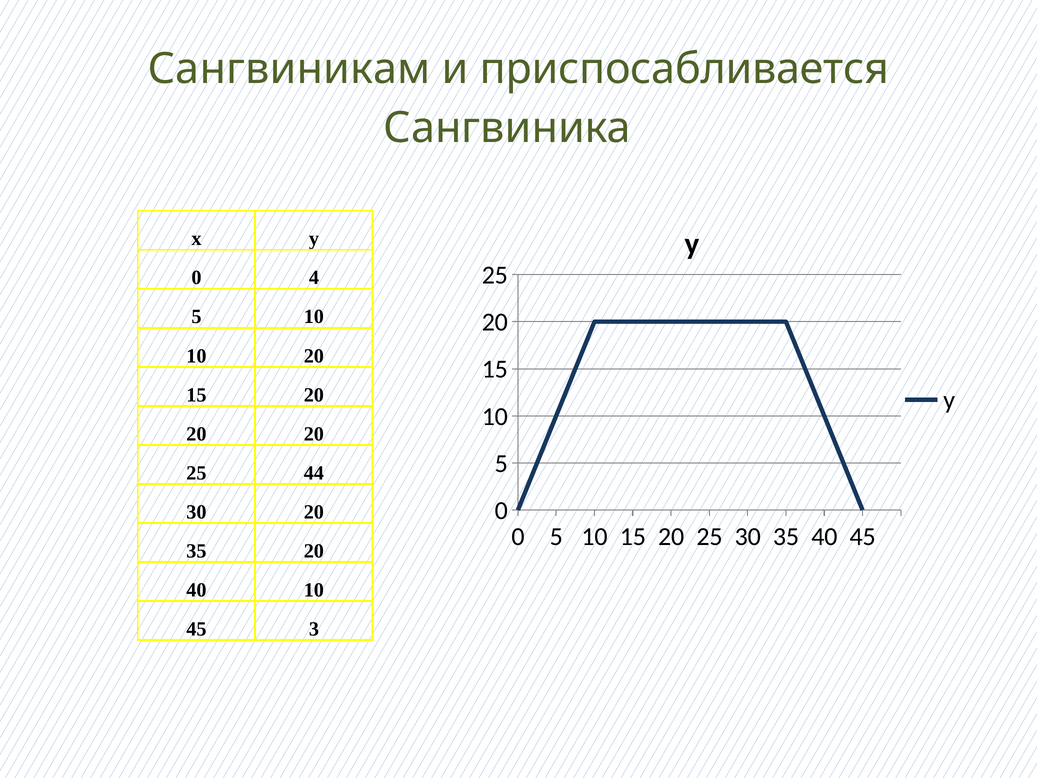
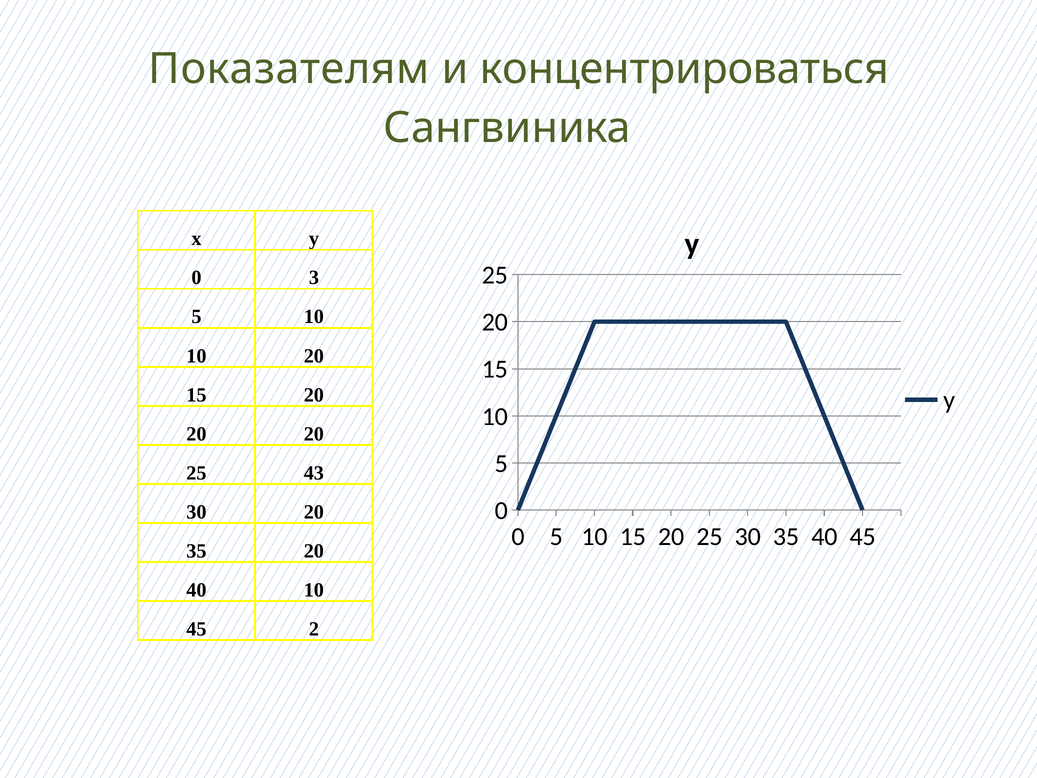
Сангвиникам: Сангвиникам -> Показателям
приспосабливается: приспосабливается -> концентрироваться
4: 4 -> 3
44: 44 -> 43
3: 3 -> 2
